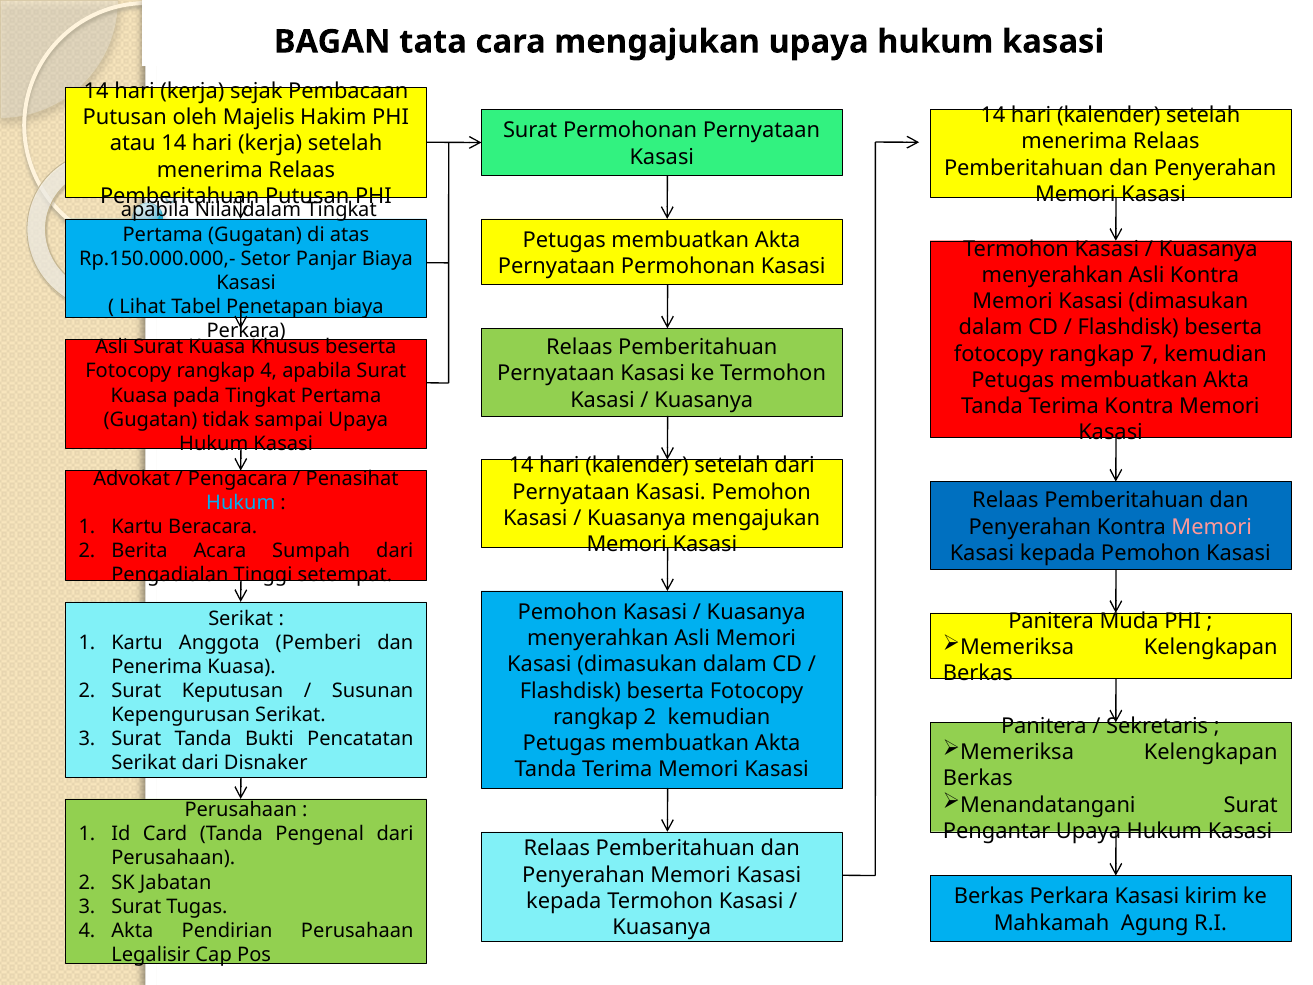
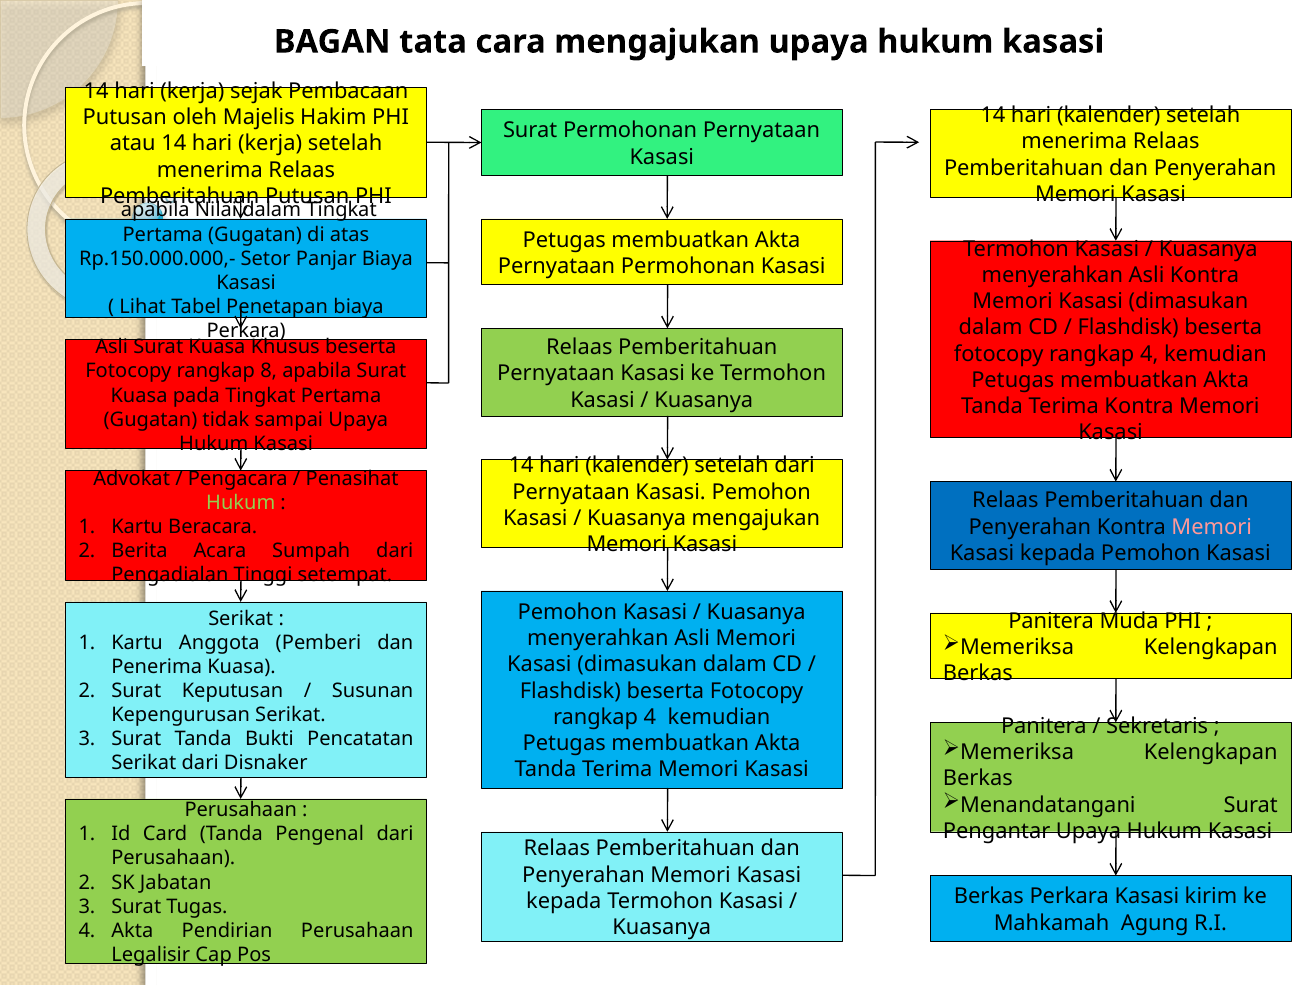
7 at (1149, 354): 7 -> 4
rangkap 4: 4 -> 8
Hukum at (241, 503) colour: light blue -> light green
2 at (650, 717): 2 -> 4
